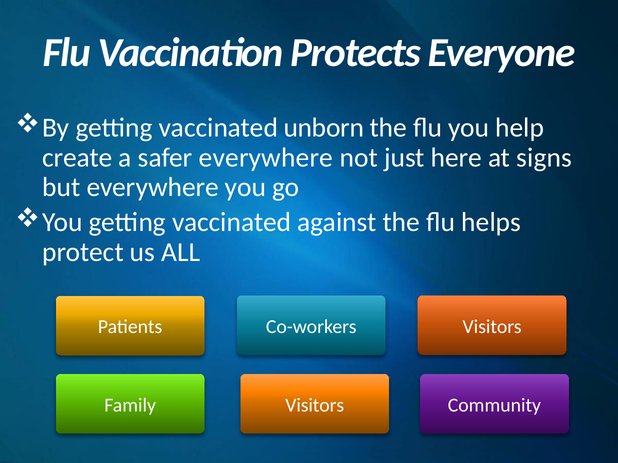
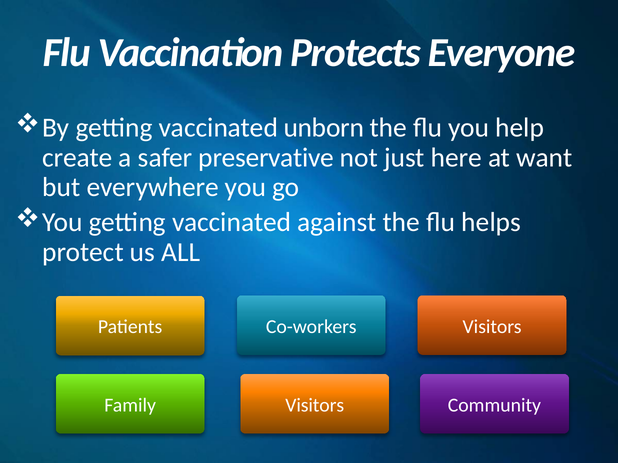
safer everywhere: everywhere -> preservative
signs: signs -> want
